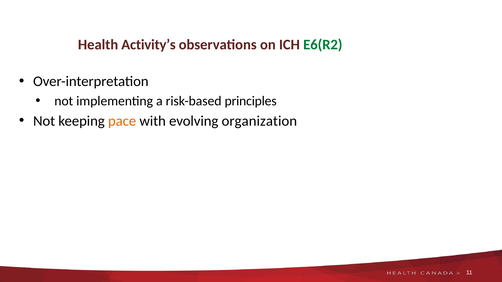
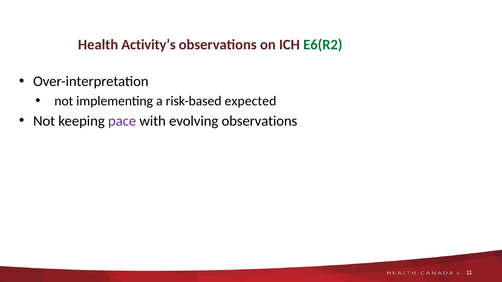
principles: principles -> expected
pace colour: orange -> purple
evolving organization: organization -> observations
